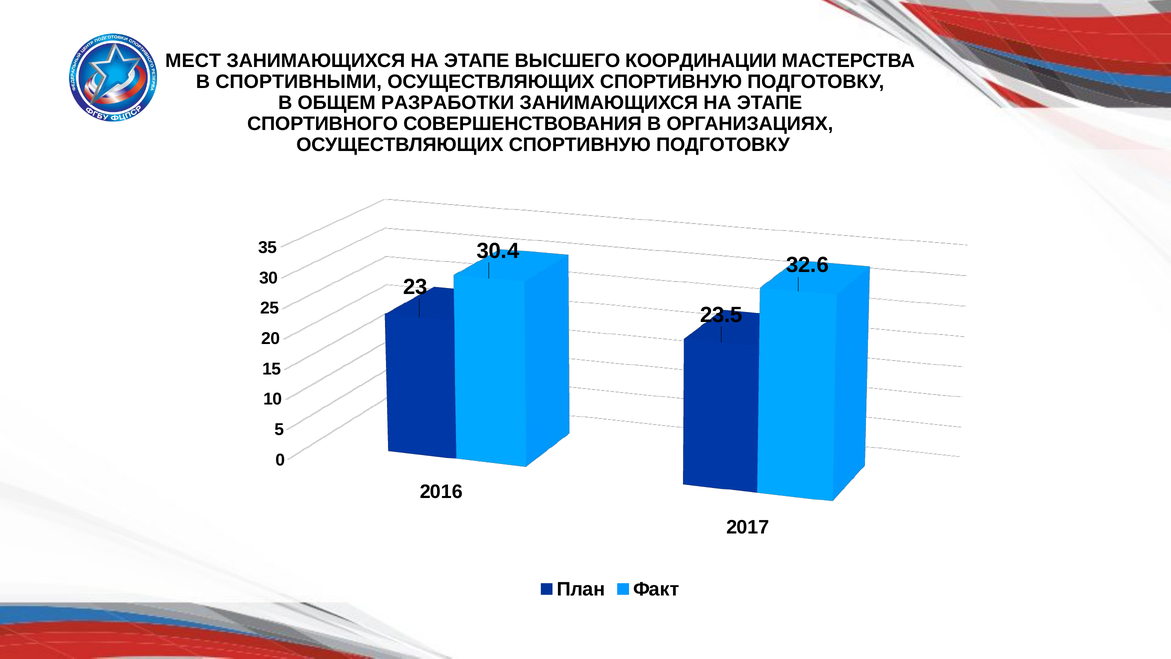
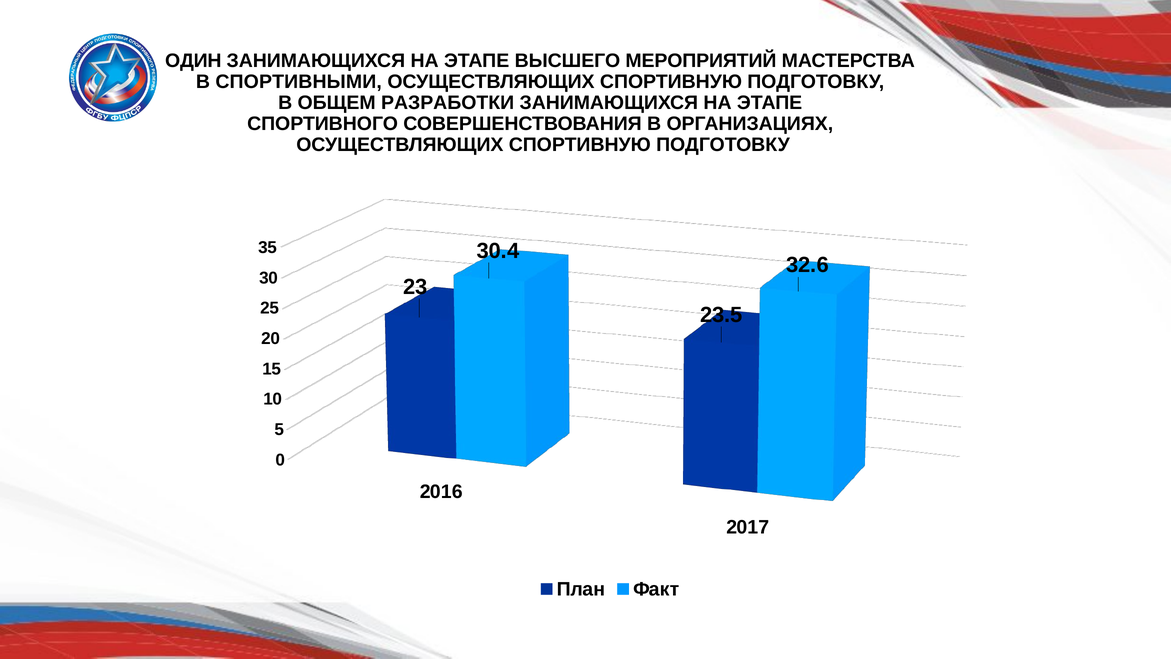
МЕСТ: МЕСТ -> ОДИН
КООРДИНАЦИИ: КООРДИНАЦИИ -> МЕРОПРИЯТИЙ
